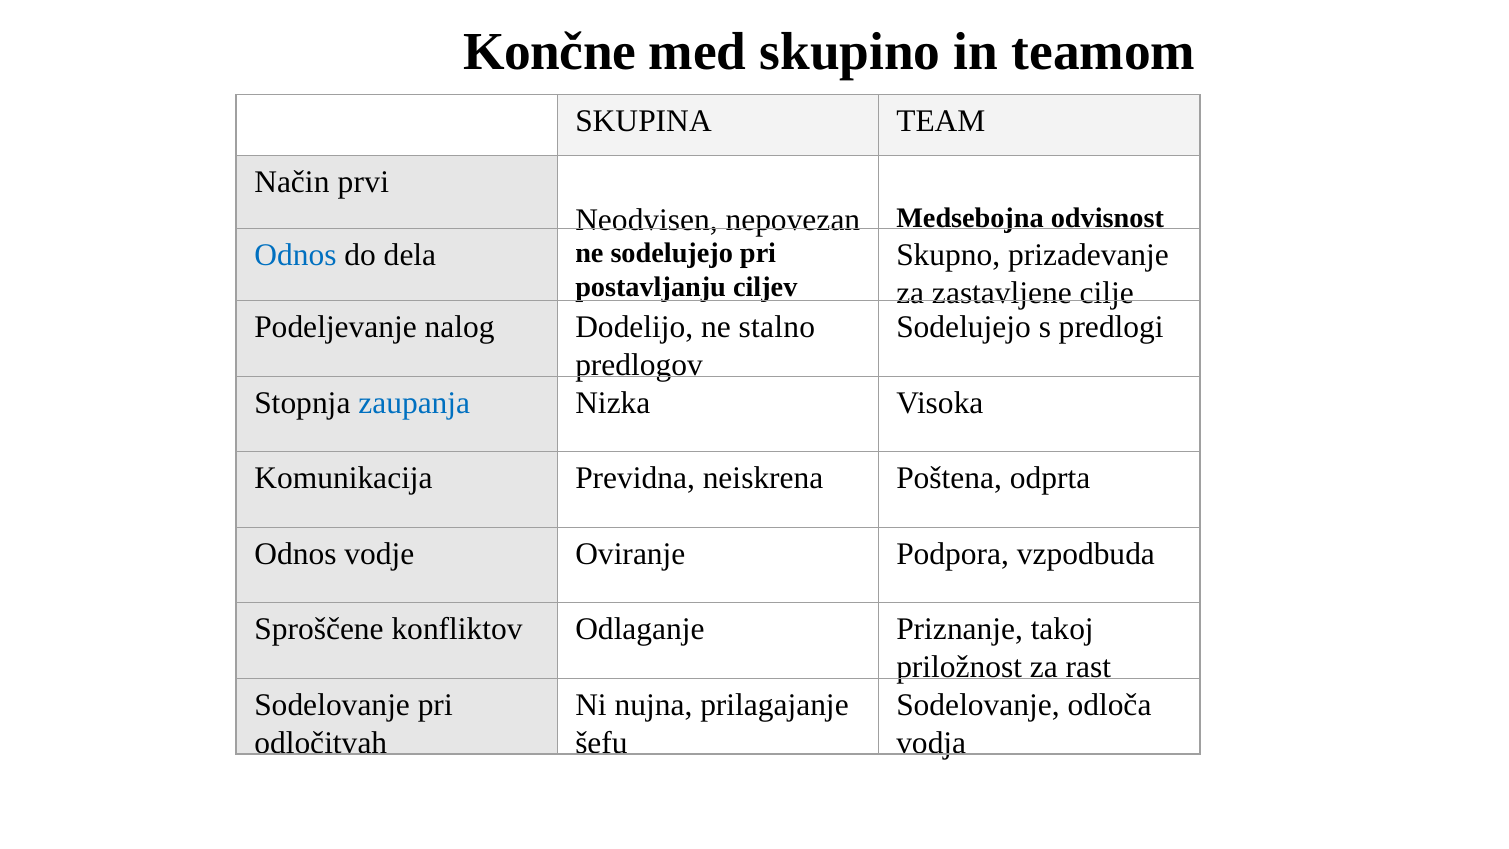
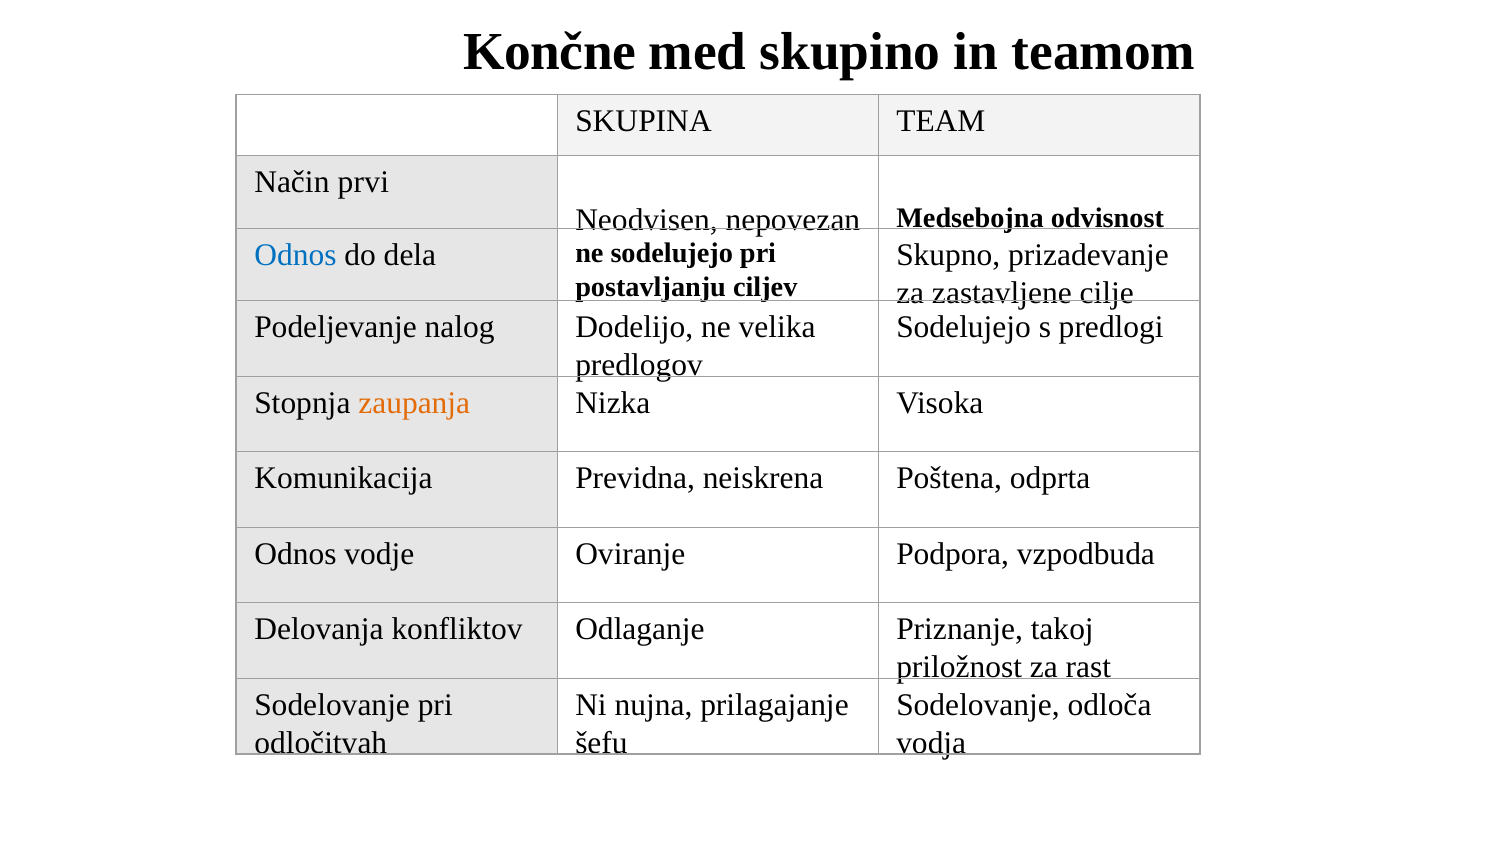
stalno: stalno -> velika
zaupanja colour: blue -> orange
Sproščene: Sproščene -> Delovanja
